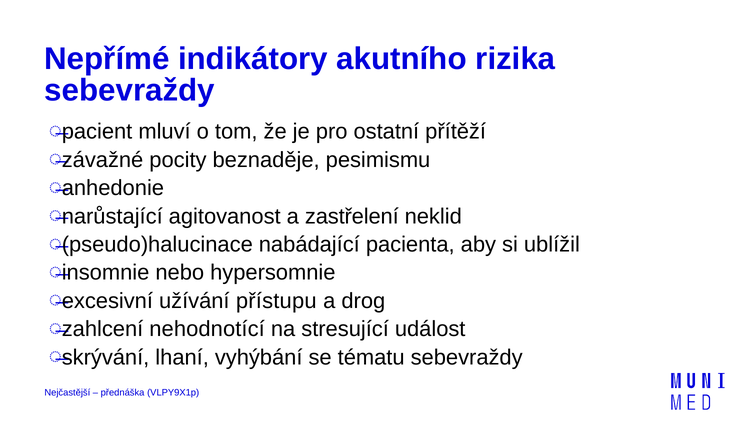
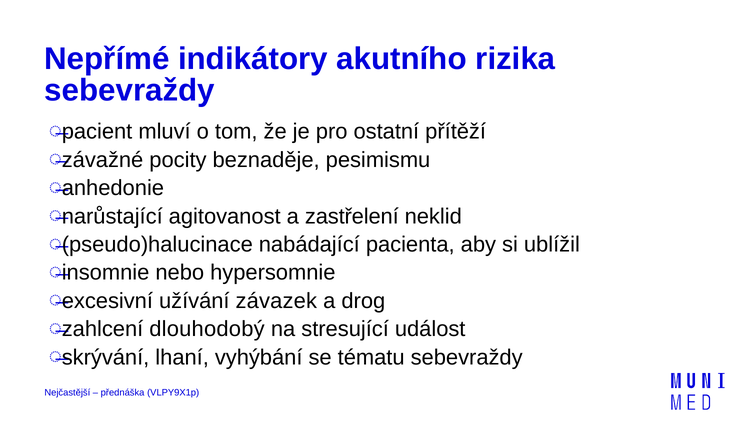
přístupu: přístupu -> závazek
nehodnotící: nehodnotící -> dlouhodobý
